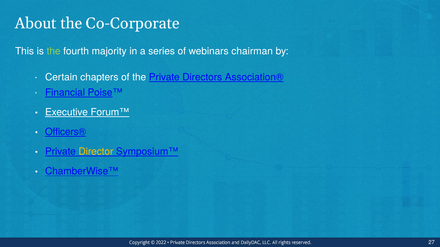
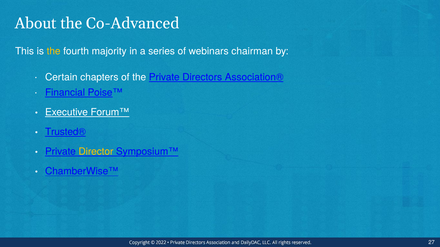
Co-Corporate: Co-Corporate -> Co-Advanced
the at (54, 51) colour: light green -> yellow
Officers®: Officers® -> Trusted®
